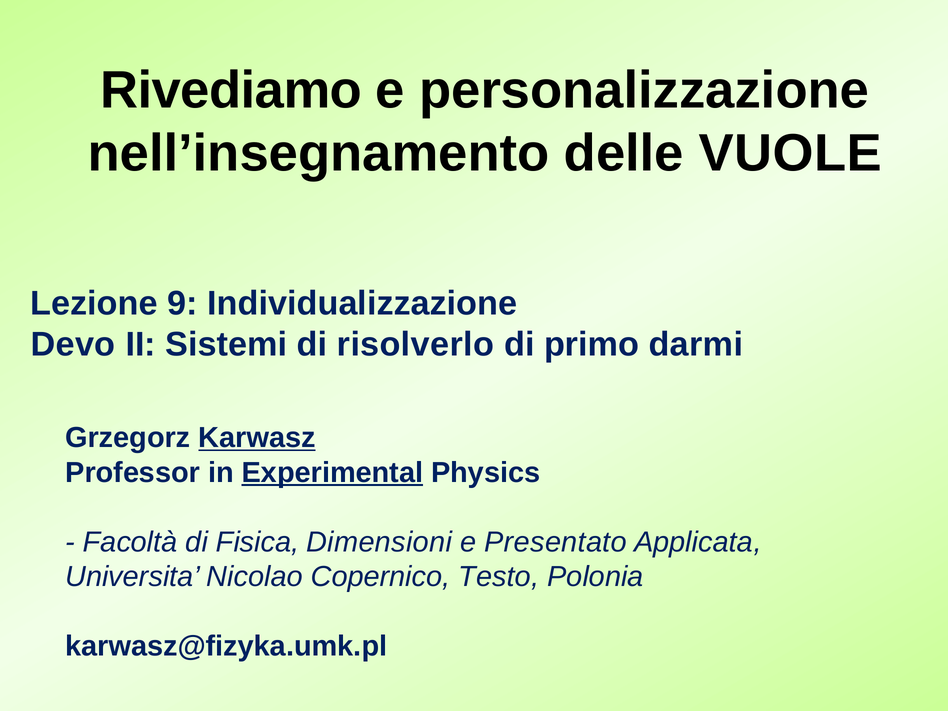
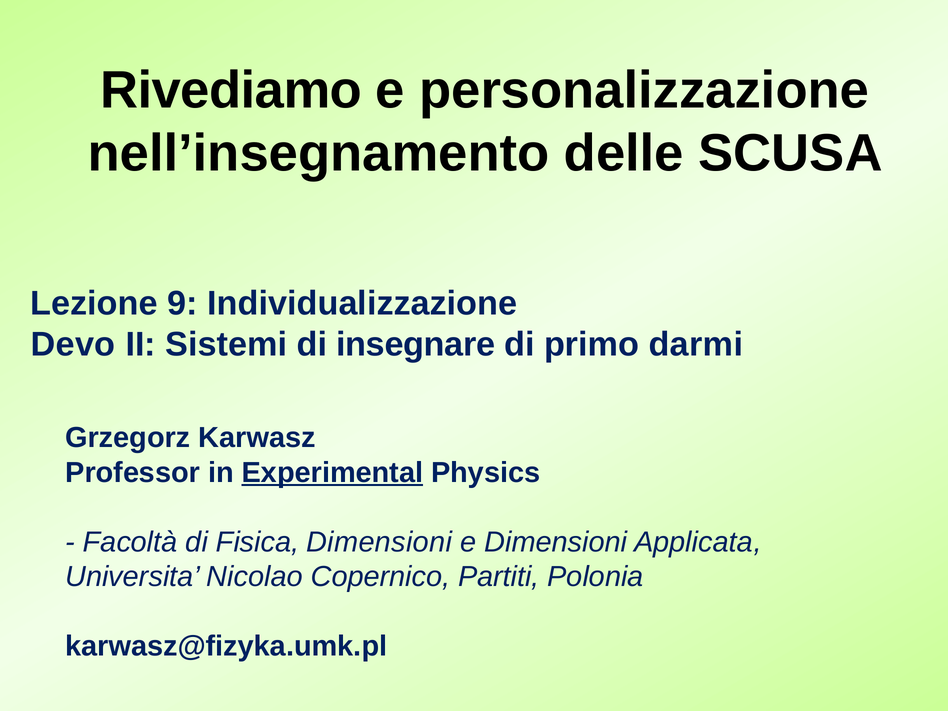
VUOLE: VUOLE -> SCUSA
risolverlo: risolverlo -> insegnare
Karwasz underline: present -> none
e Presentato: Presentato -> Dimensioni
Testo: Testo -> Partiti
